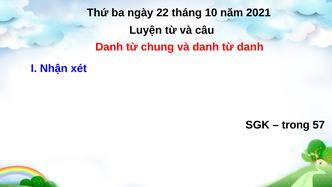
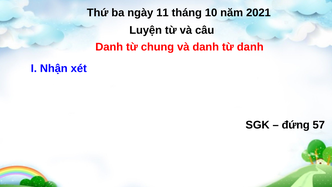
22: 22 -> 11
trong: trong -> đứng
